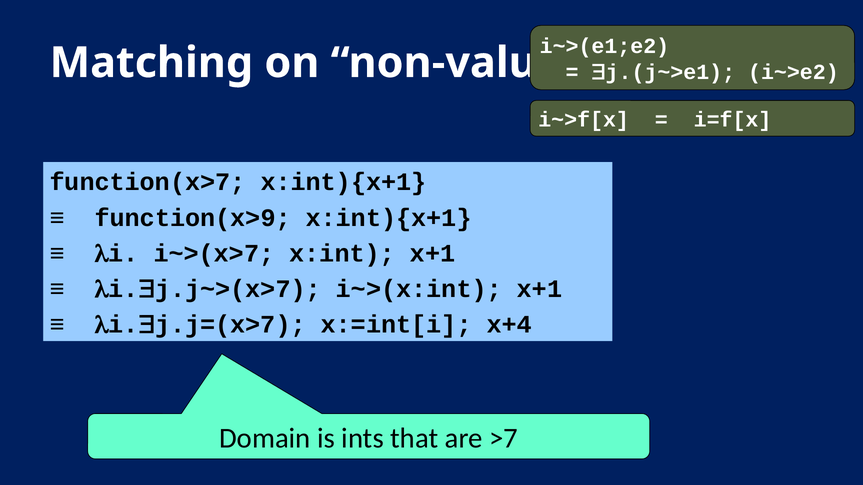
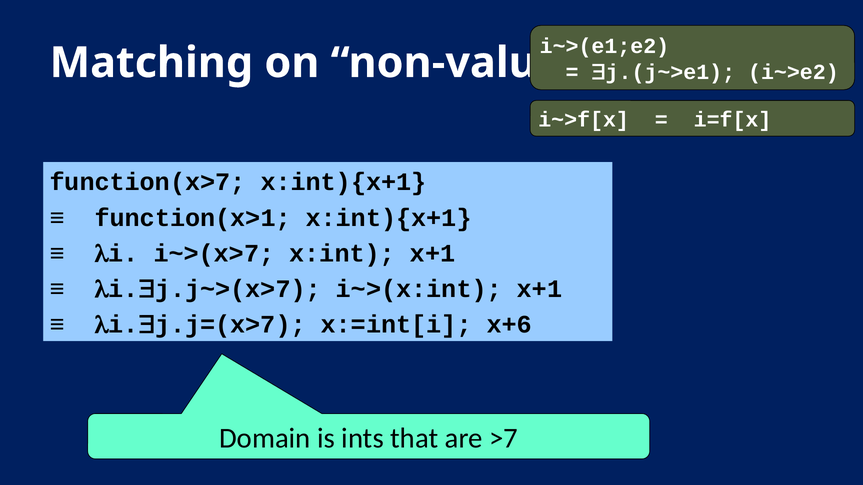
function(x>9: function(x>9 -> function(x>1
x+4: x+4 -> x+6
